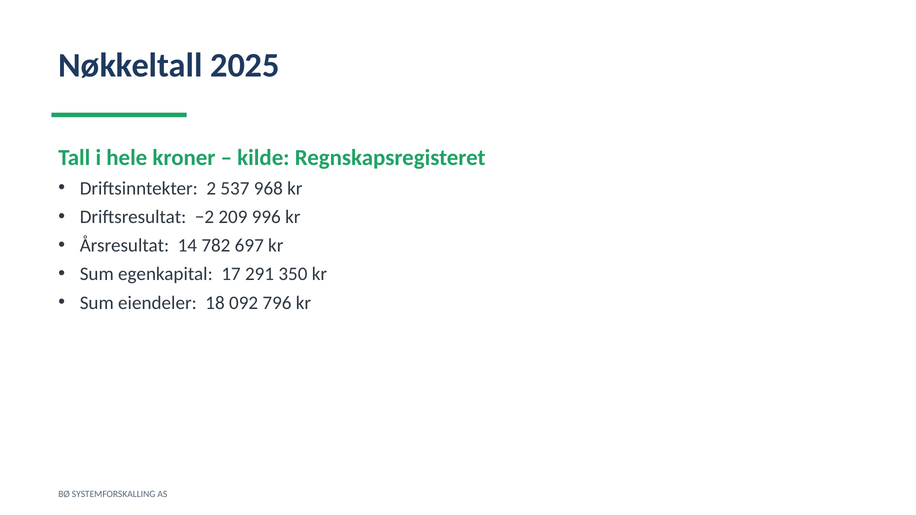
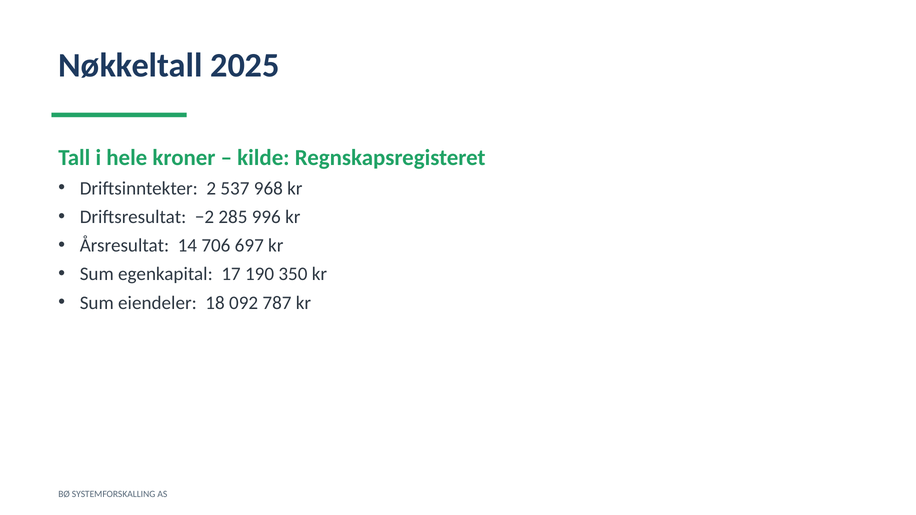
209: 209 -> 285
782: 782 -> 706
291: 291 -> 190
796: 796 -> 787
